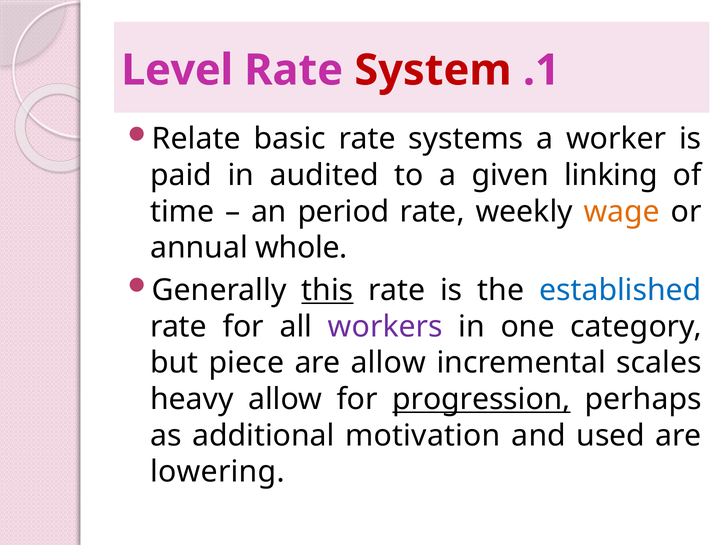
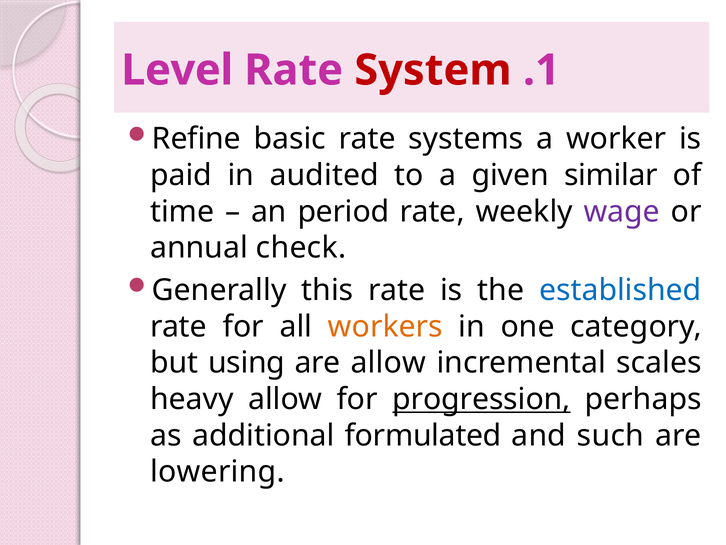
Relate: Relate -> Refine
linking: linking -> similar
wage colour: orange -> purple
whole: whole -> check
this underline: present -> none
workers colour: purple -> orange
piece: piece -> using
motivation: motivation -> formulated
used: used -> such
